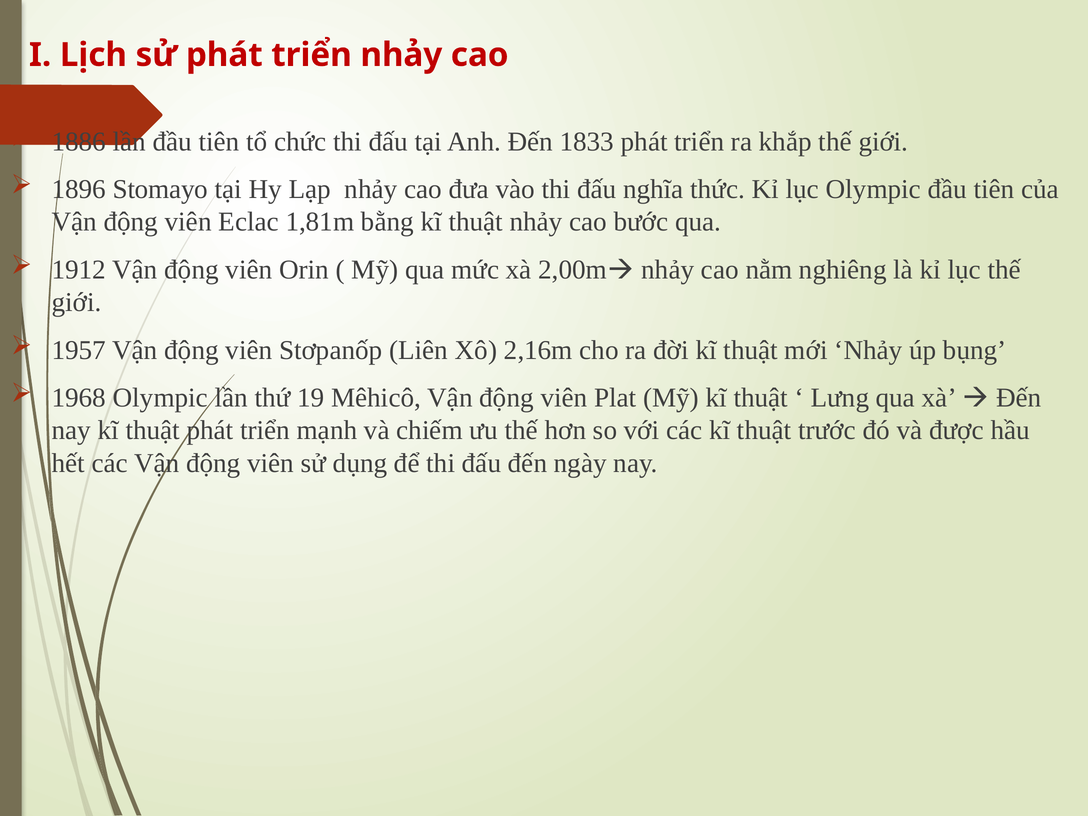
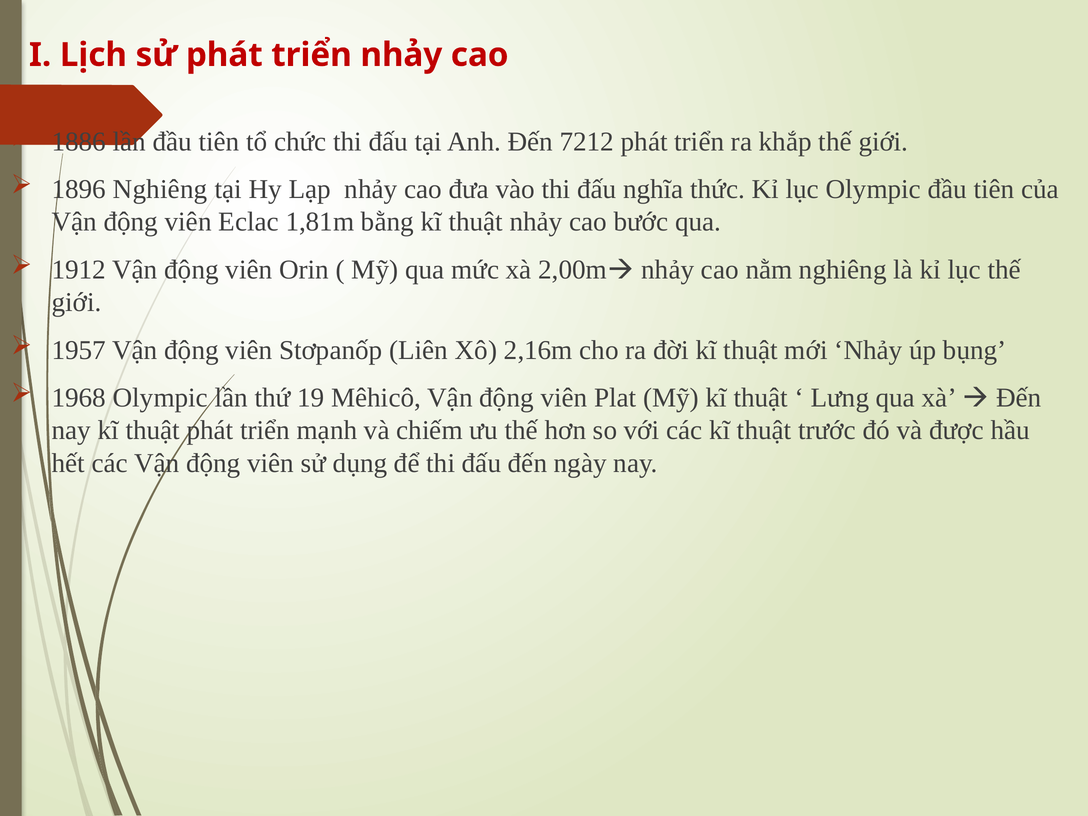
1833: 1833 -> 7212
1896 Stomayo: Stomayo -> Nghiêng
